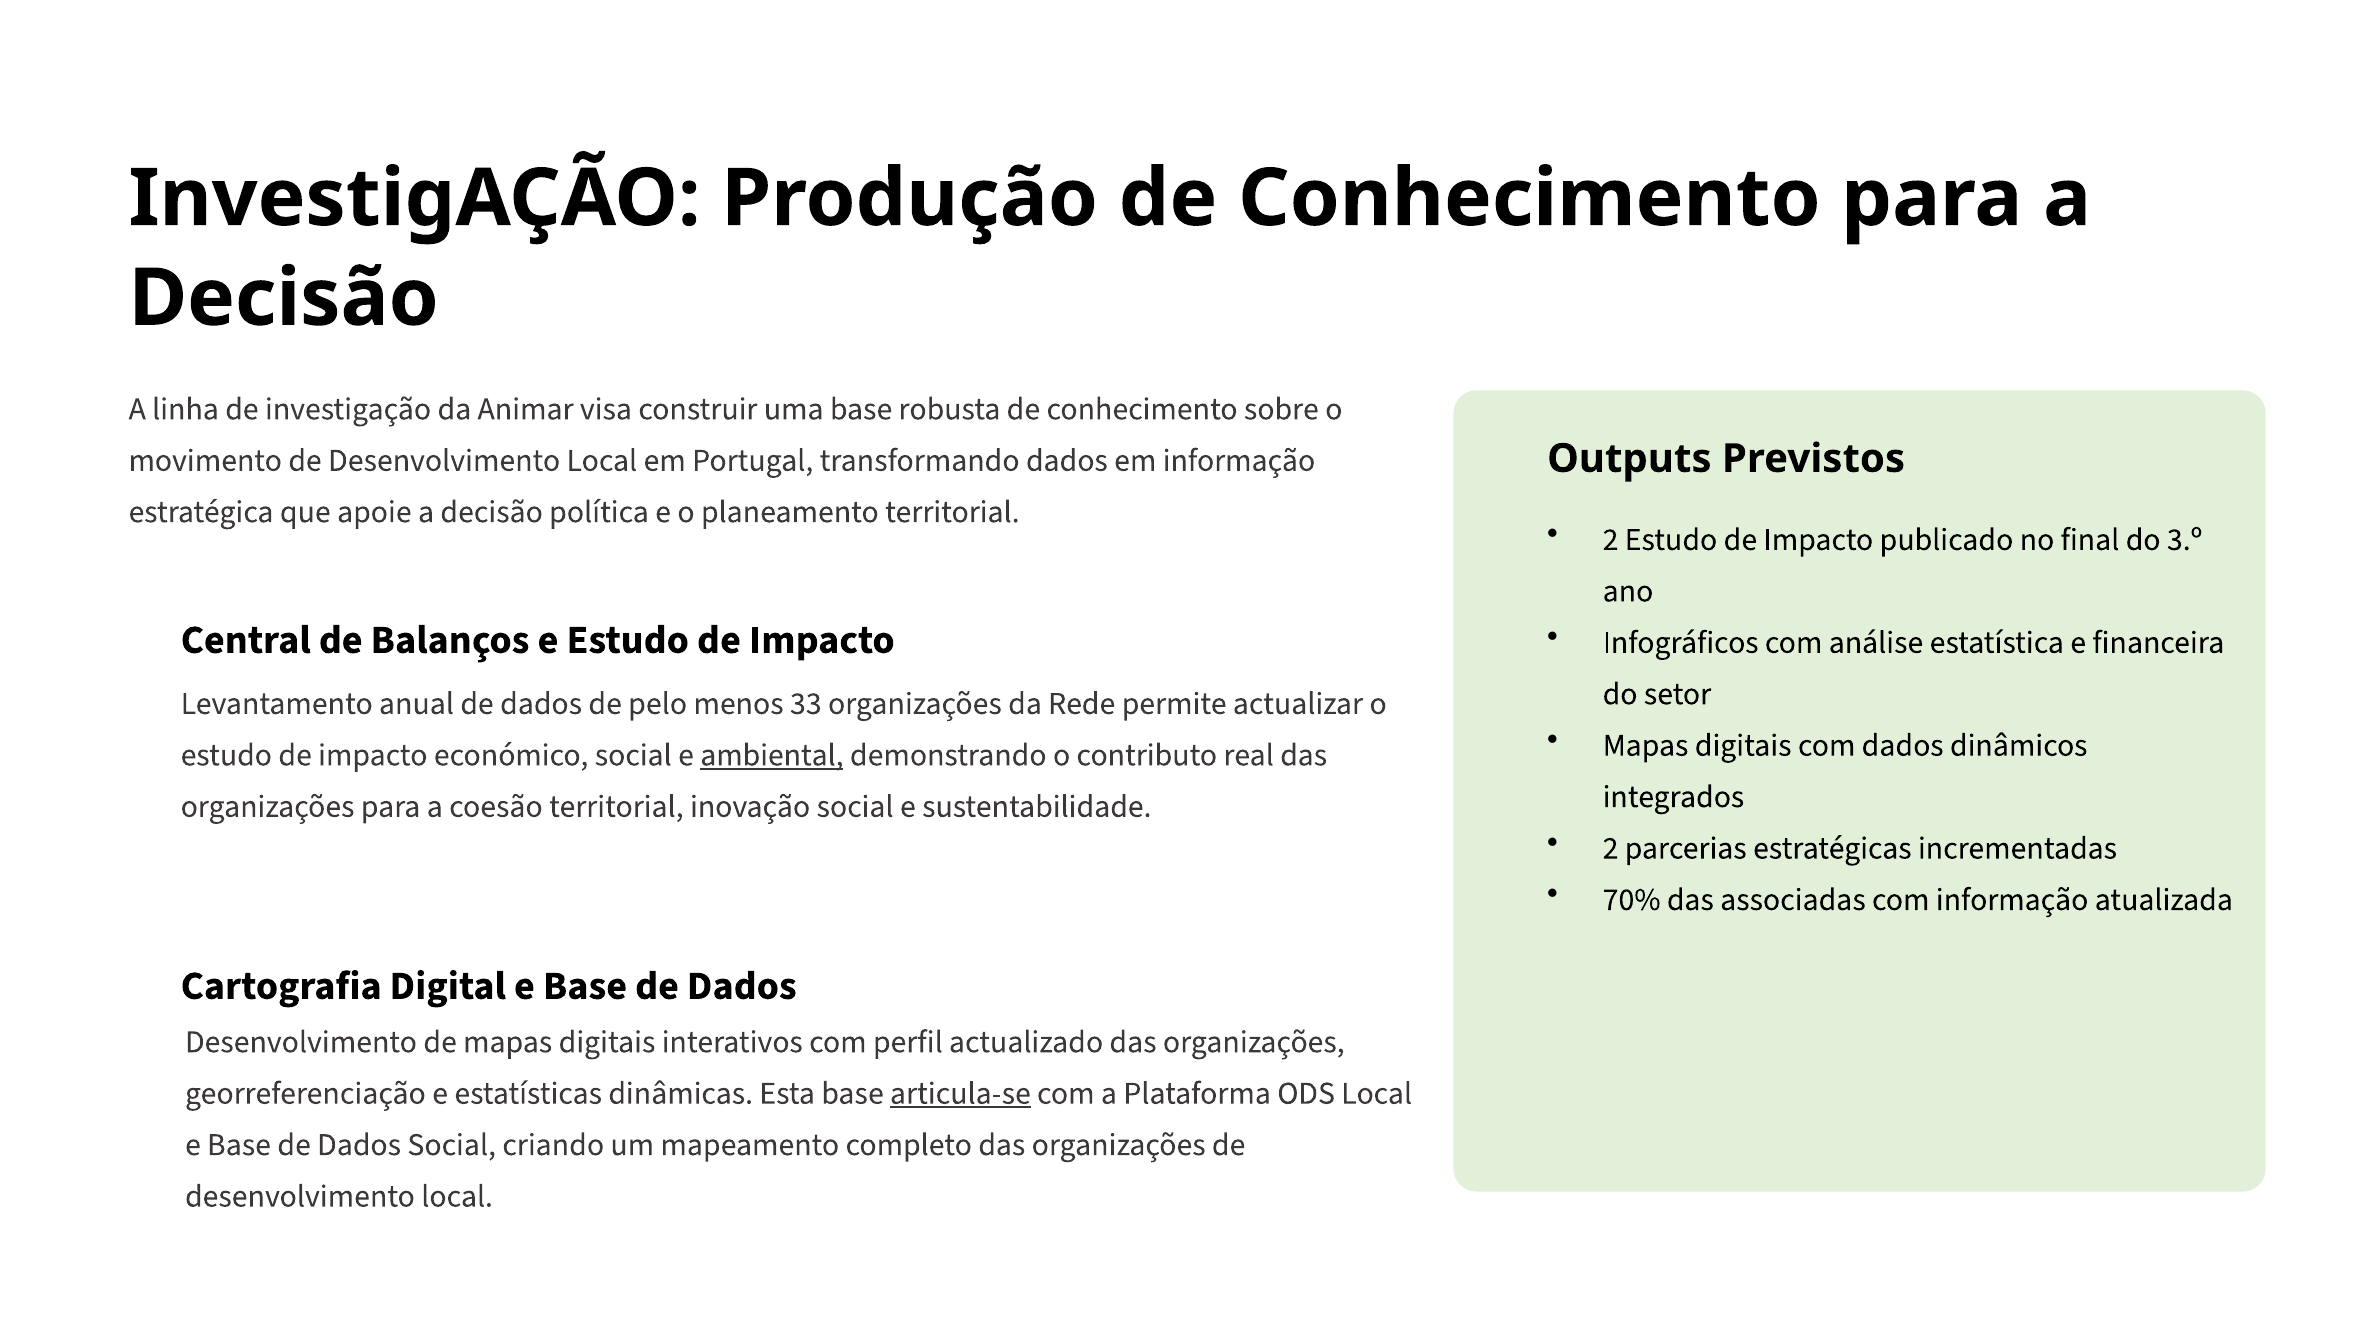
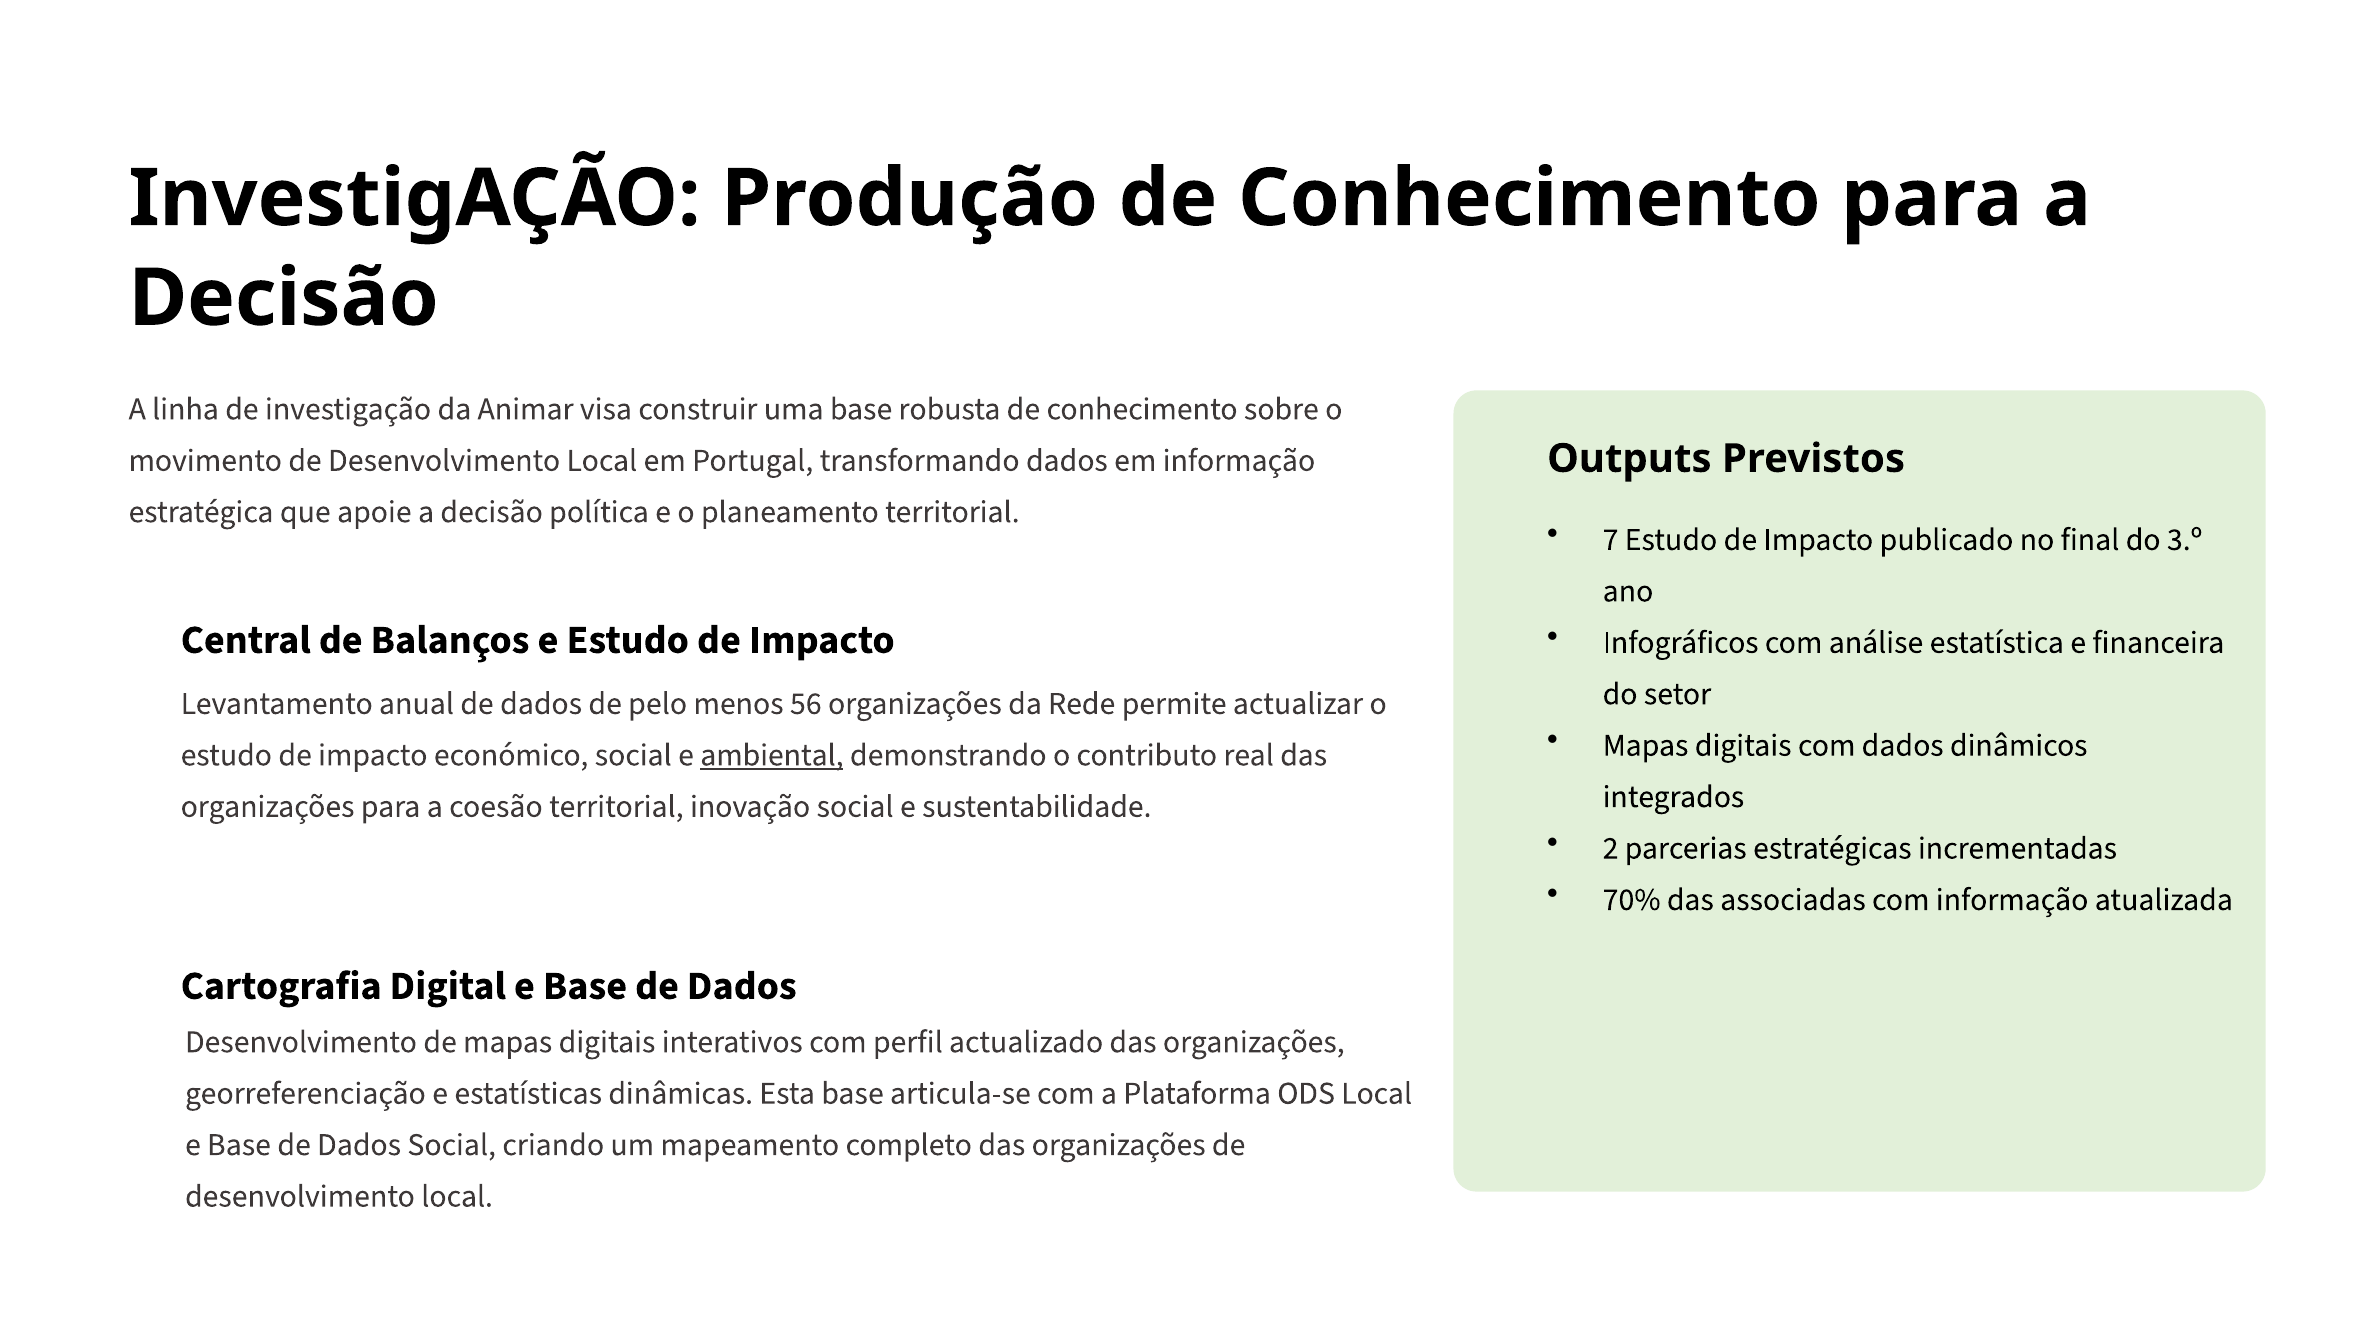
2 at (1611, 540): 2 -> 7
33: 33 -> 56
articula-se underline: present -> none
